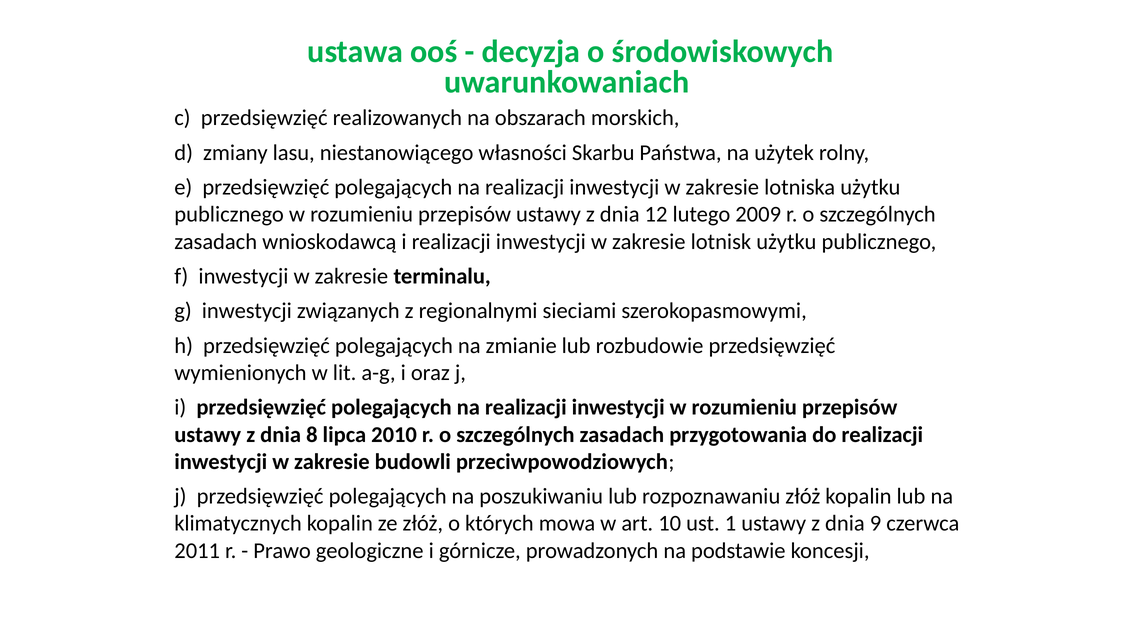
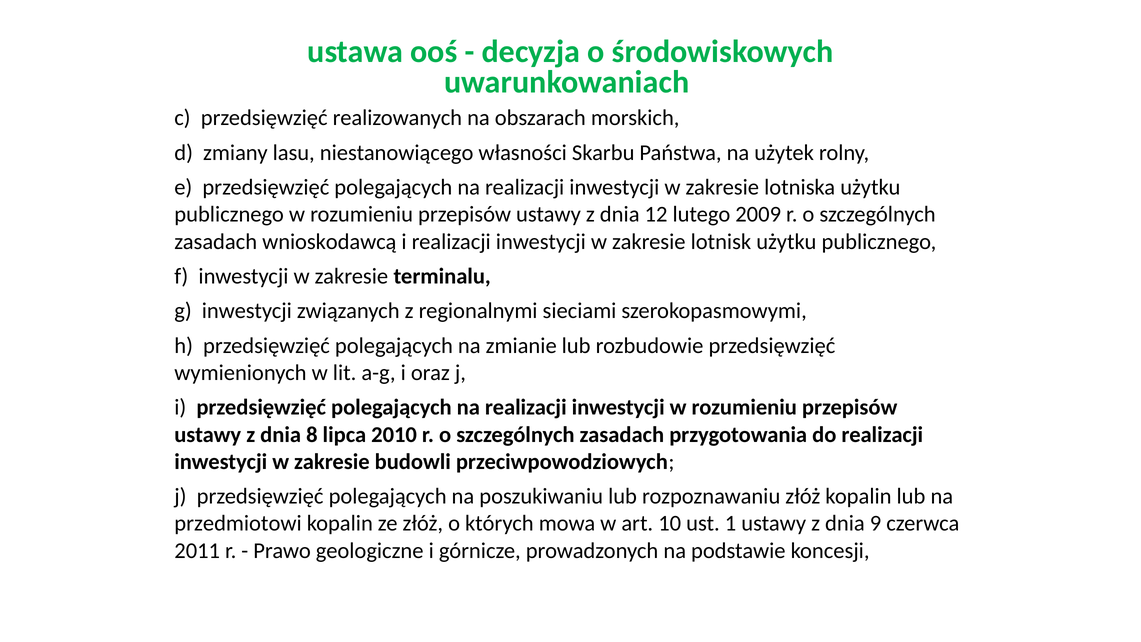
klimatycznych: klimatycznych -> przedmiotowi
